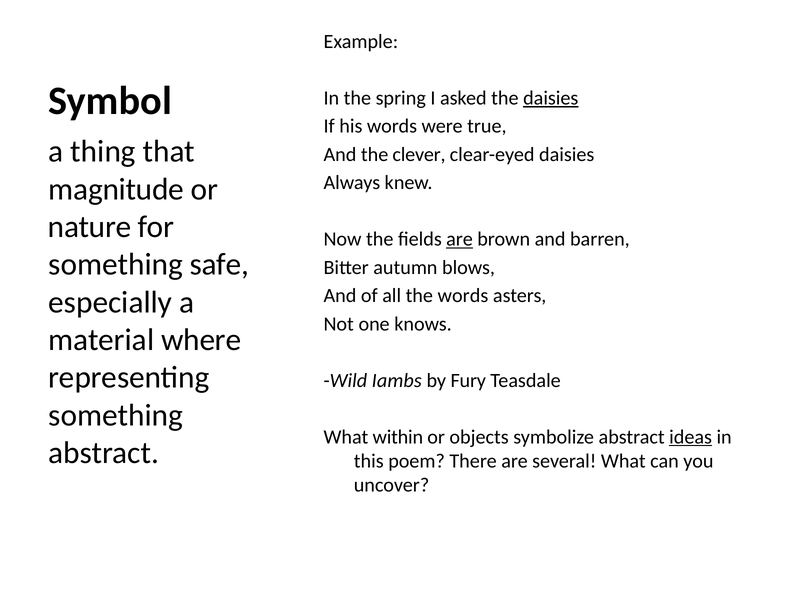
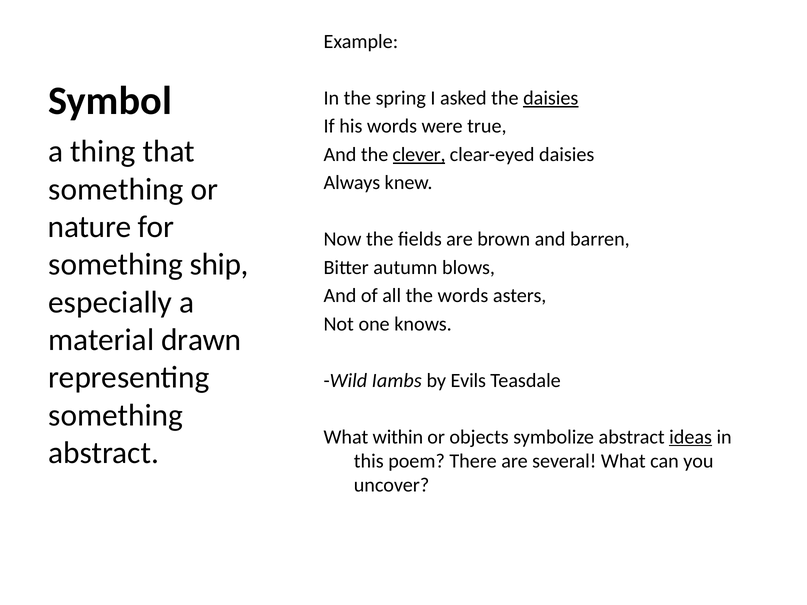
clever underline: none -> present
magnitude at (116, 189): magnitude -> something
are at (460, 239) underline: present -> none
safe: safe -> ship
where: where -> drawn
Fury: Fury -> Evils
